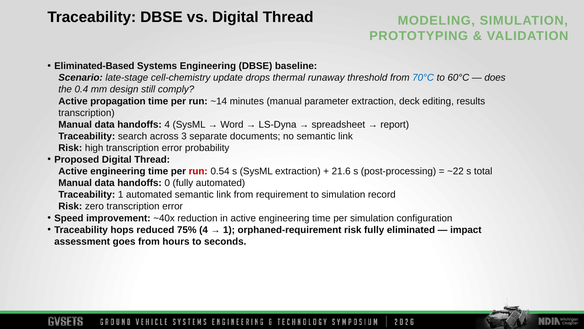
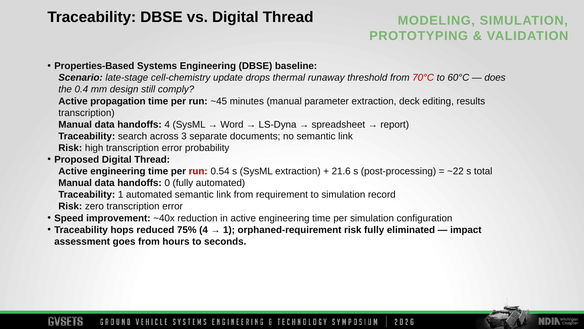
Eliminated-Based: Eliminated-Based -> Properties-Based
70°C colour: blue -> red
~14: ~14 -> ~45
